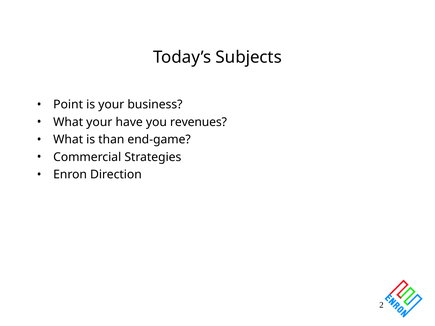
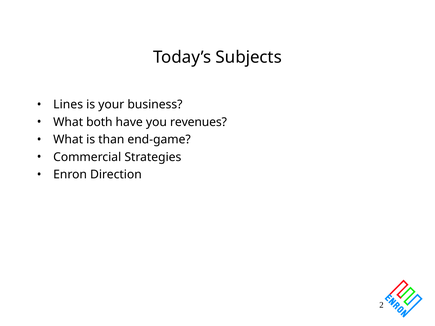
Point: Point -> Lines
What your: your -> both
